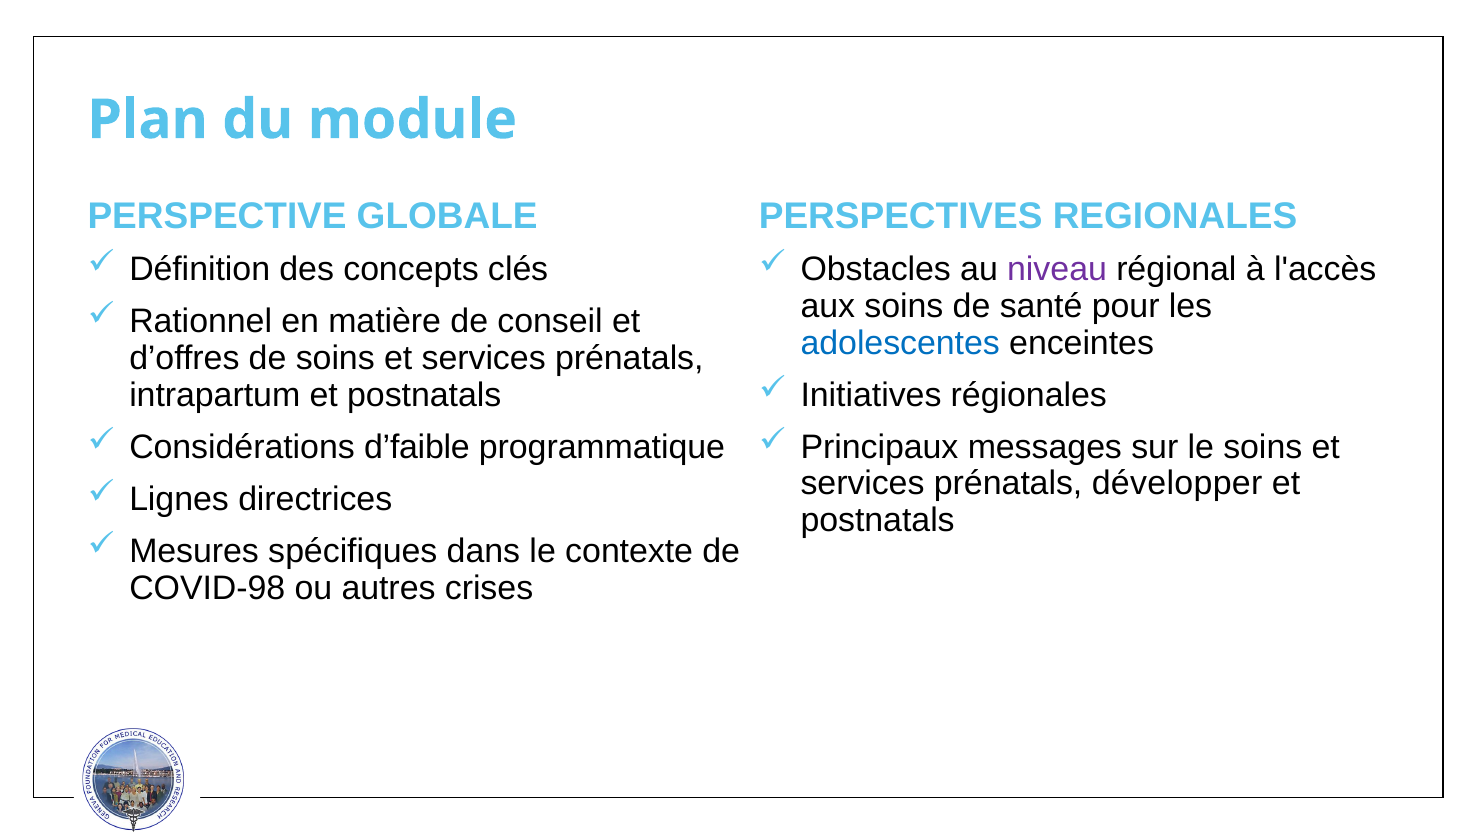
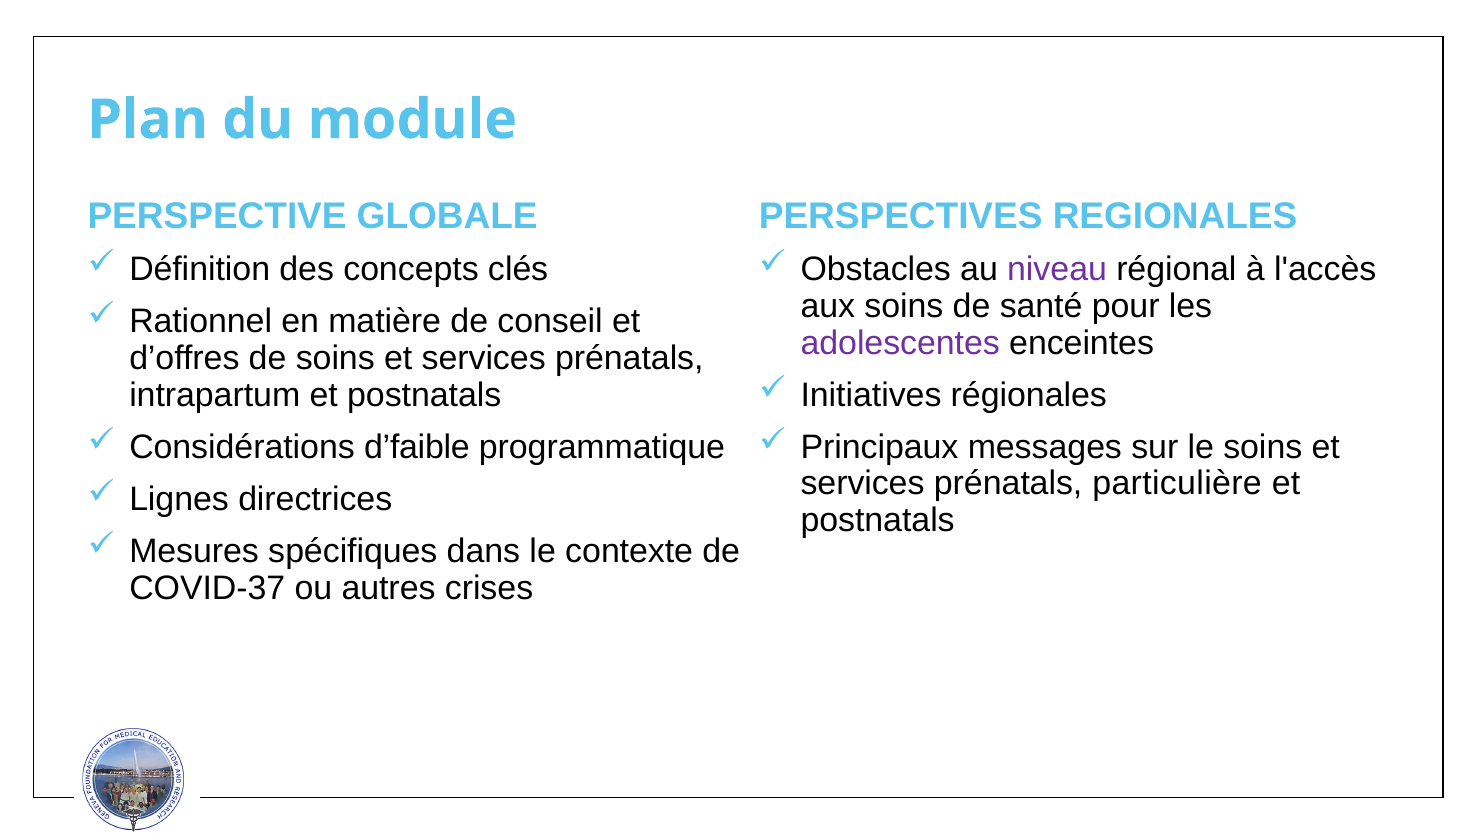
adolescentes colour: blue -> purple
développer: développer -> particulière
COVID-98: COVID-98 -> COVID-37
